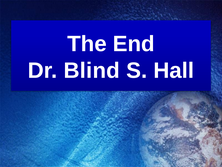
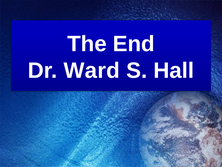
Blind: Blind -> Ward
